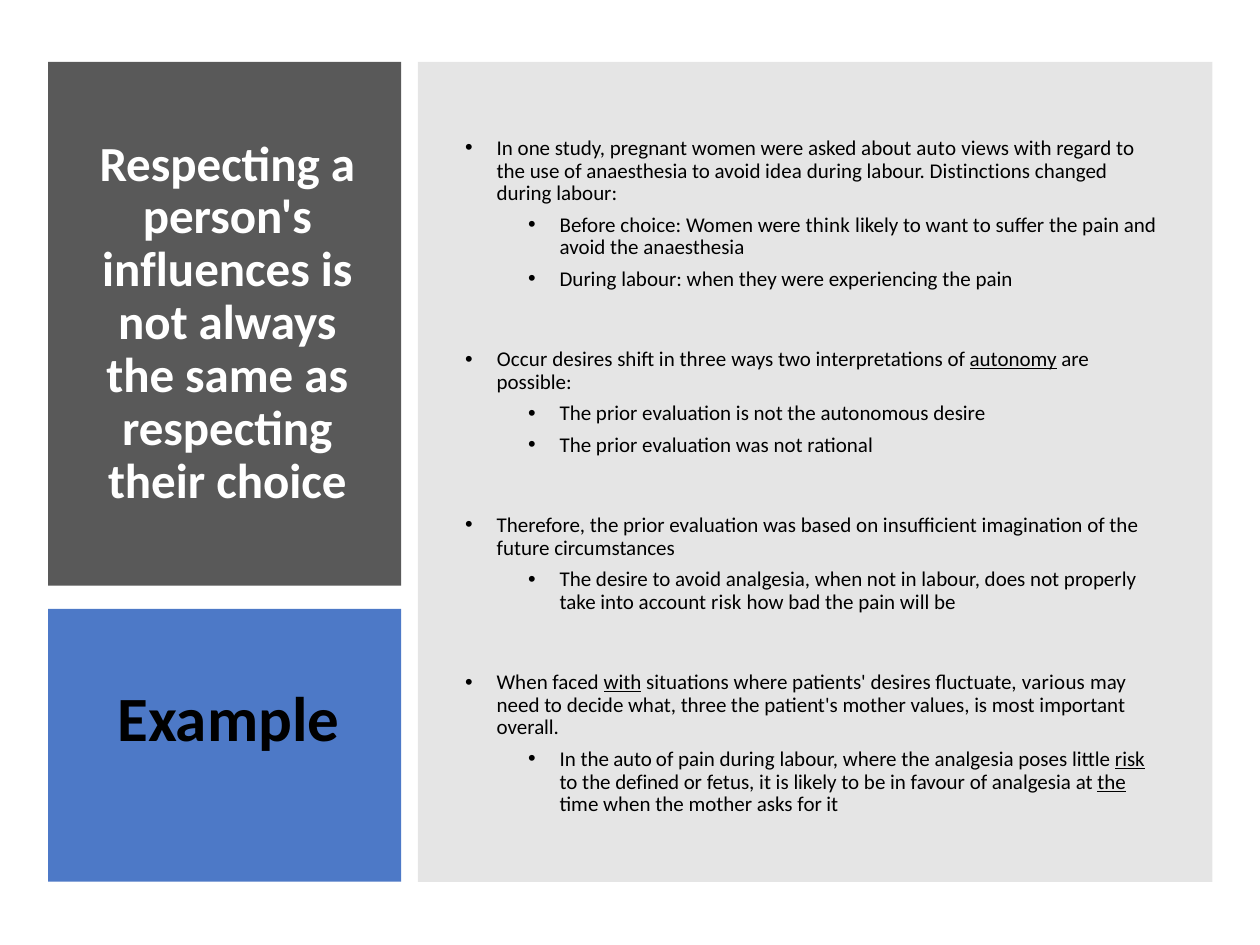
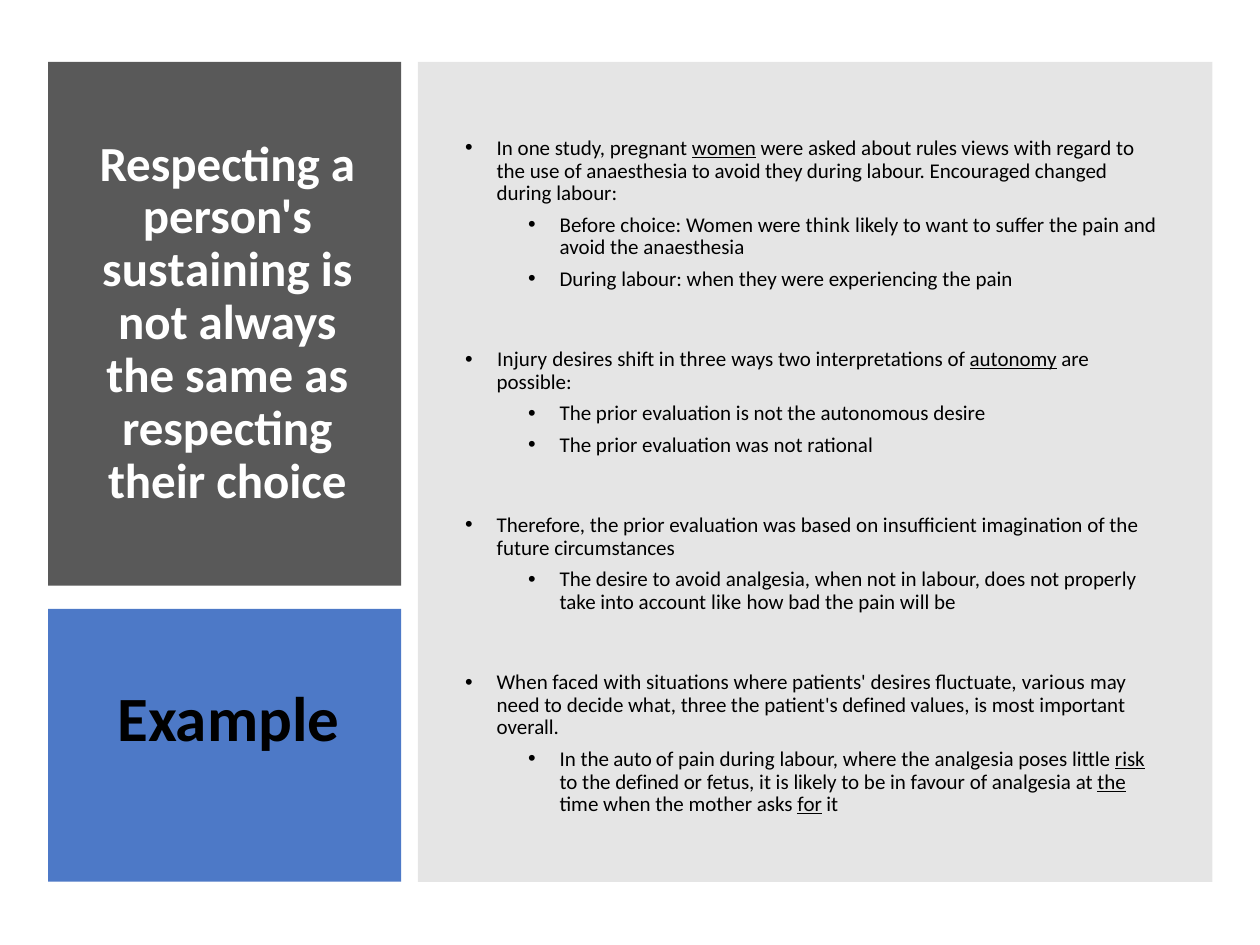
women at (724, 149) underline: none -> present
about auto: auto -> rules
avoid idea: idea -> they
Distinctions: Distinctions -> Encouraged
influences: influences -> sustaining
Occur: Occur -> Injury
account risk: risk -> like
with at (622, 683) underline: present -> none
patient's mother: mother -> defined
for underline: none -> present
